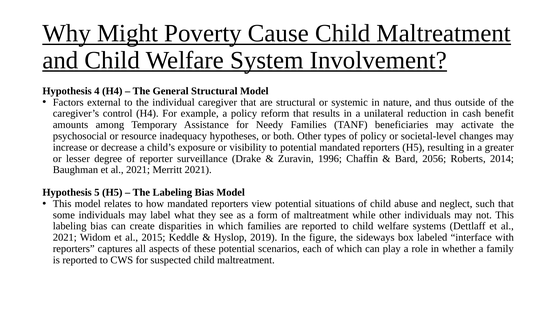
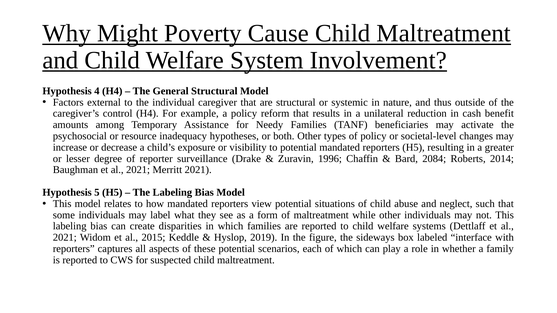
2056: 2056 -> 2084
